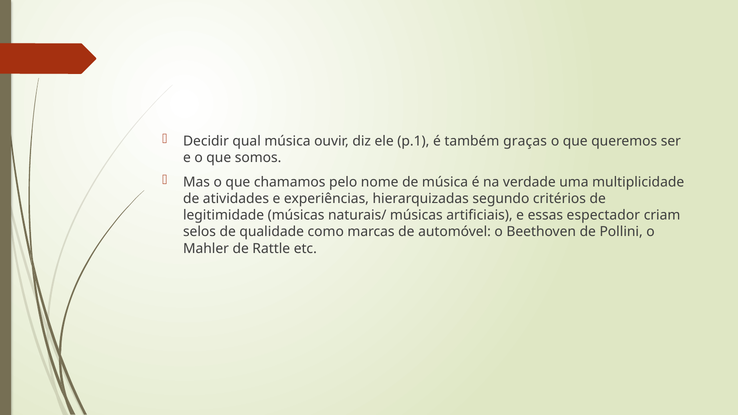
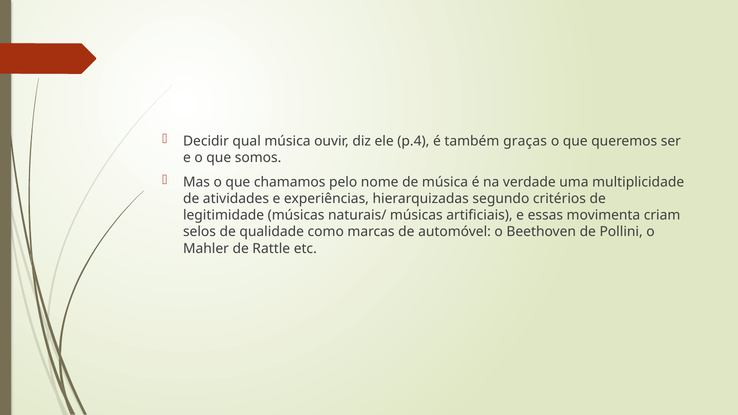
p.1: p.1 -> p.4
espectador: espectador -> movimenta
